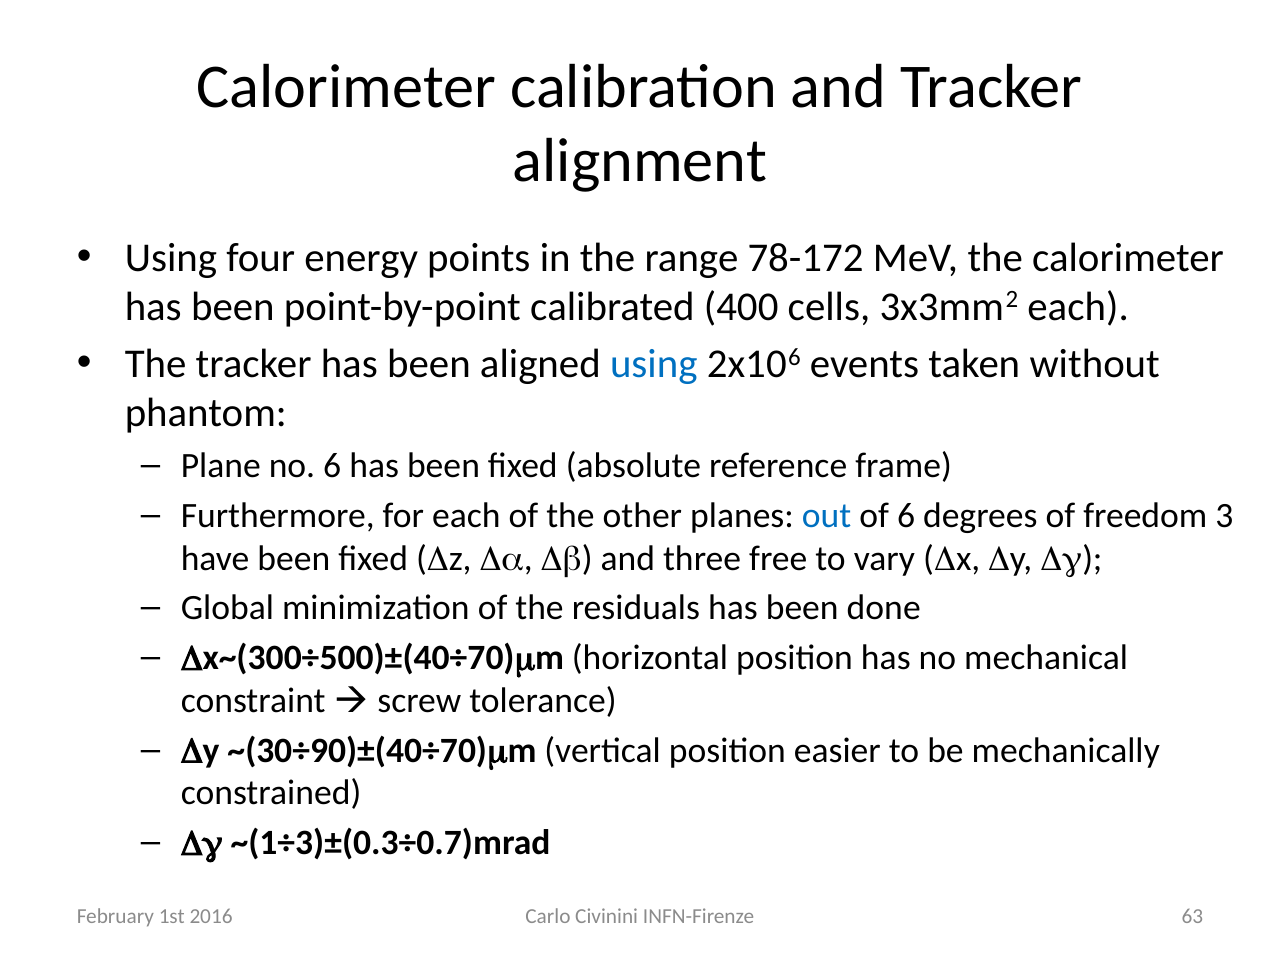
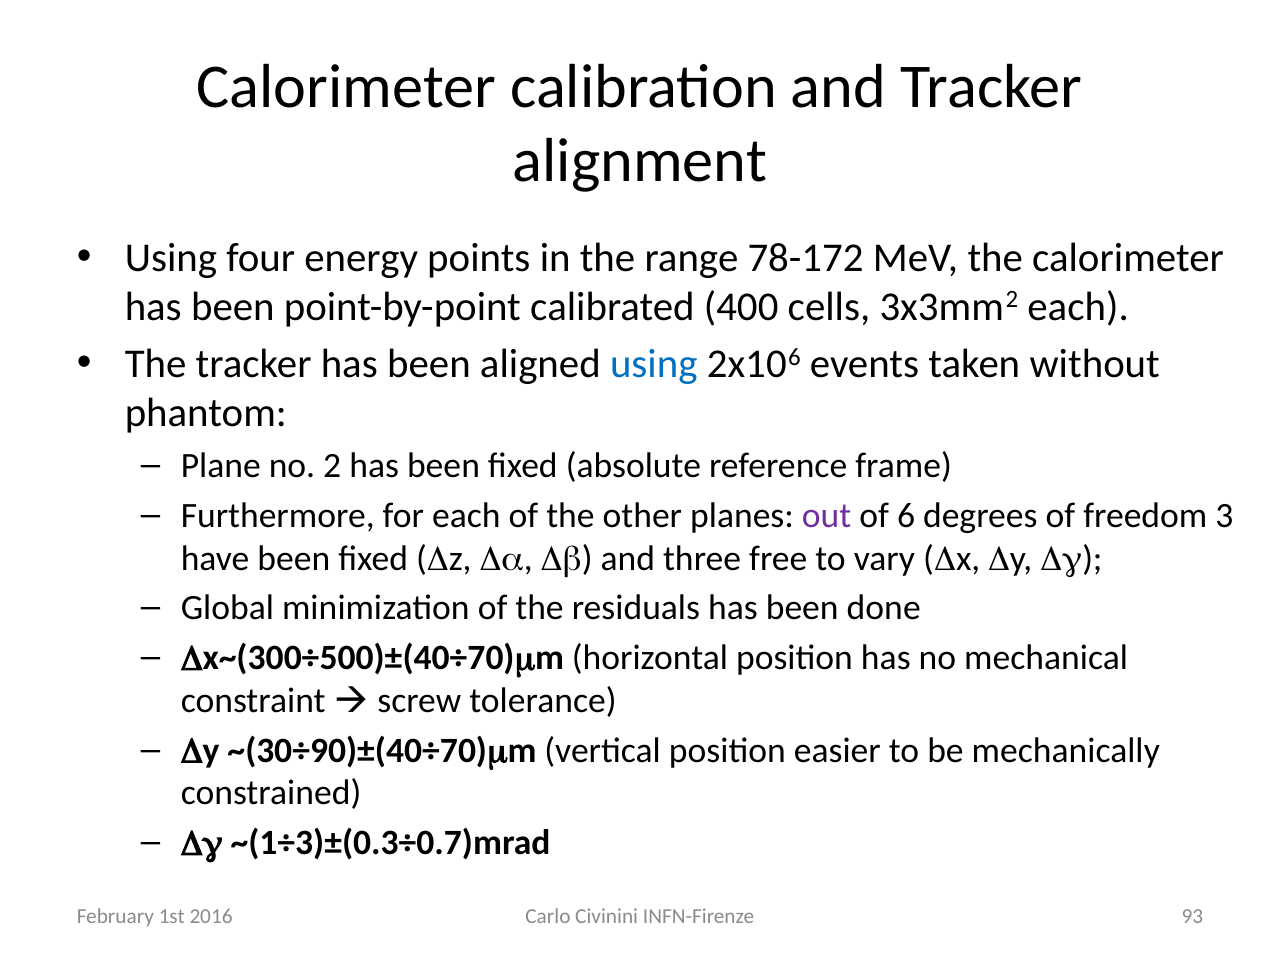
no 6: 6 -> 2
out colour: blue -> purple
63: 63 -> 93
